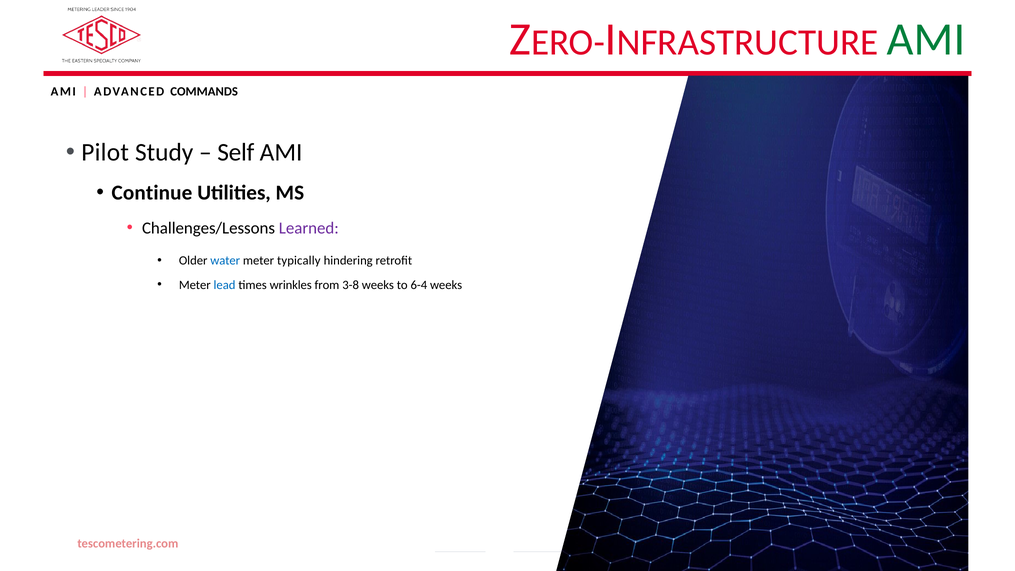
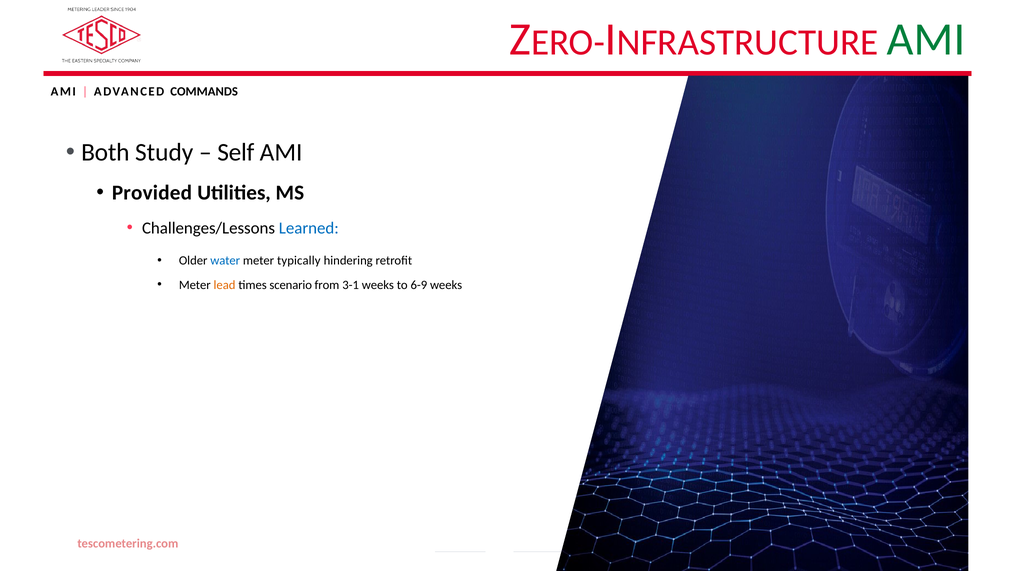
Pilot: Pilot -> Both
Continue: Continue -> Provided
Learned colour: purple -> blue
lead colour: blue -> orange
wrinkles: wrinkles -> scenario
3-8: 3-8 -> 3-1
6-4: 6-4 -> 6-9
